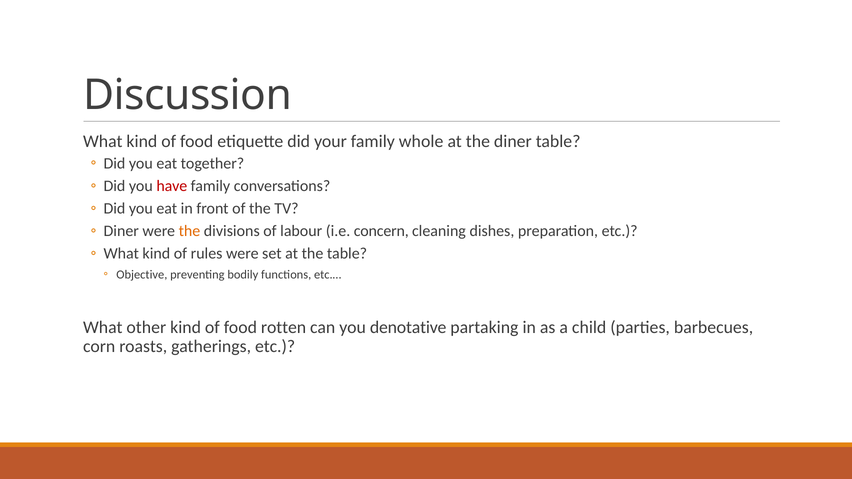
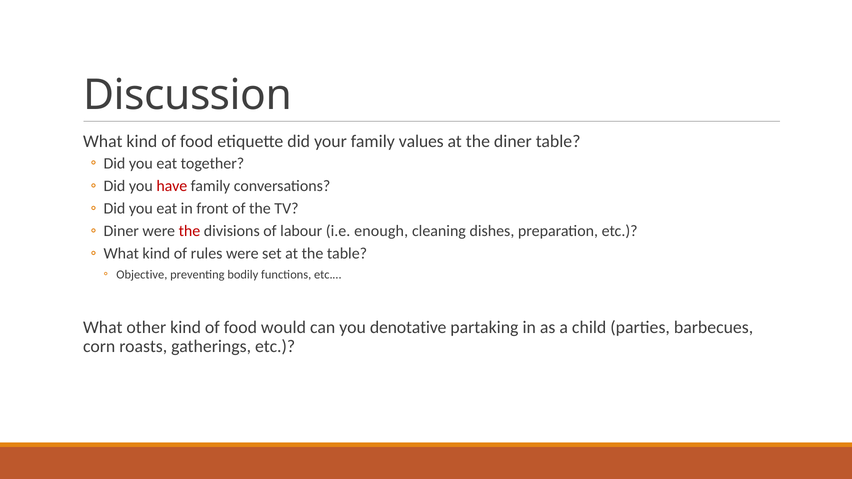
whole: whole -> values
the at (189, 231) colour: orange -> red
concern: concern -> enough
rotten: rotten -> would
